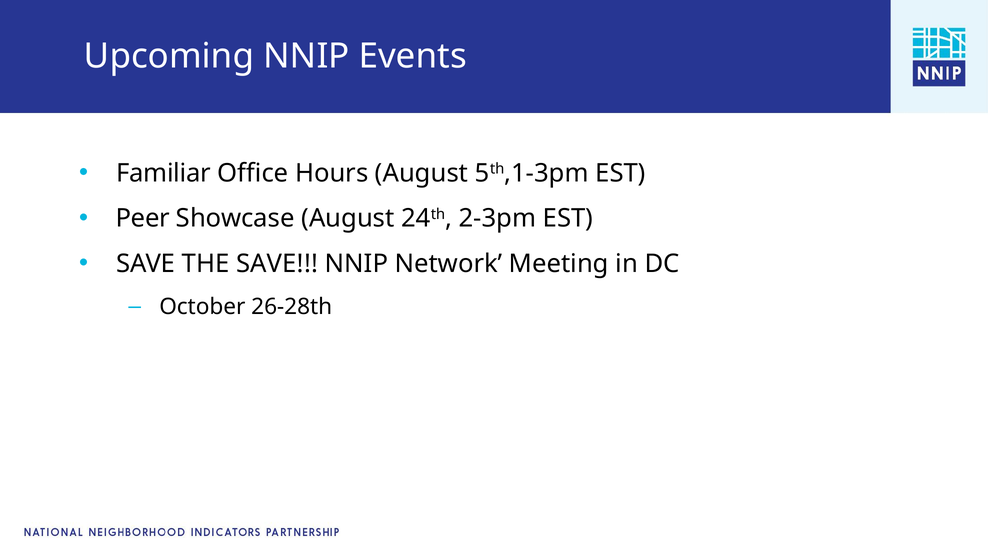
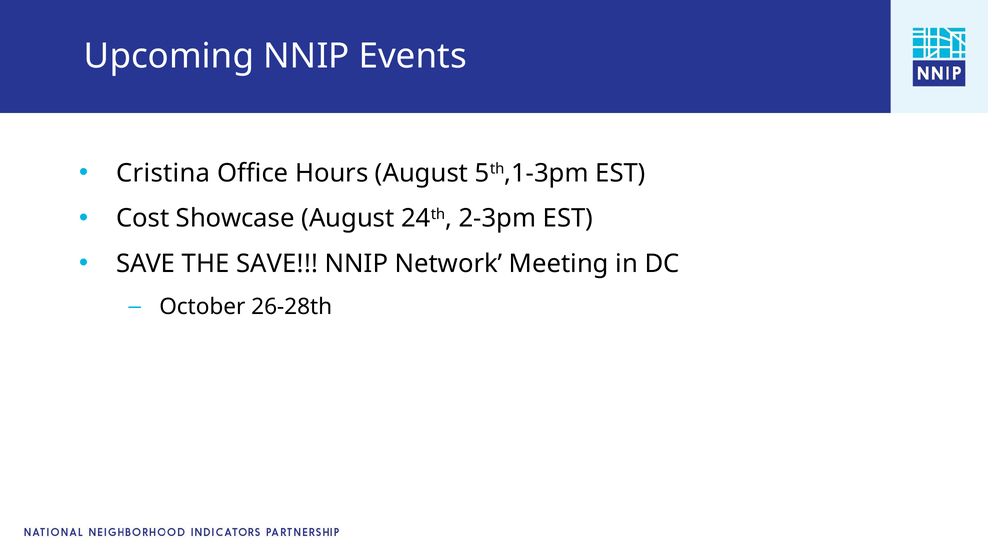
Familiar: Familiar -> Cristina
Peer: Peer -> Cost
